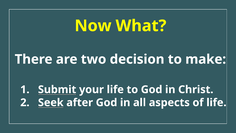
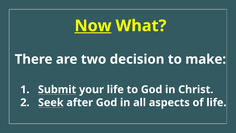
Now underline: none -> present
